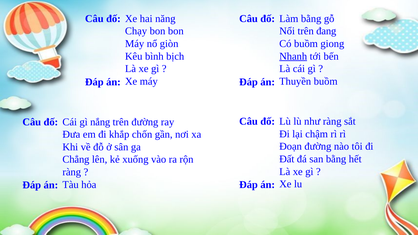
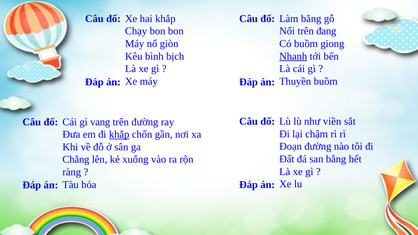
hai năng: năng -> khắp
như ràng: ràng -> viền
nắng: nắng -> vang
khắp at (119, 135) underline: none -> present
